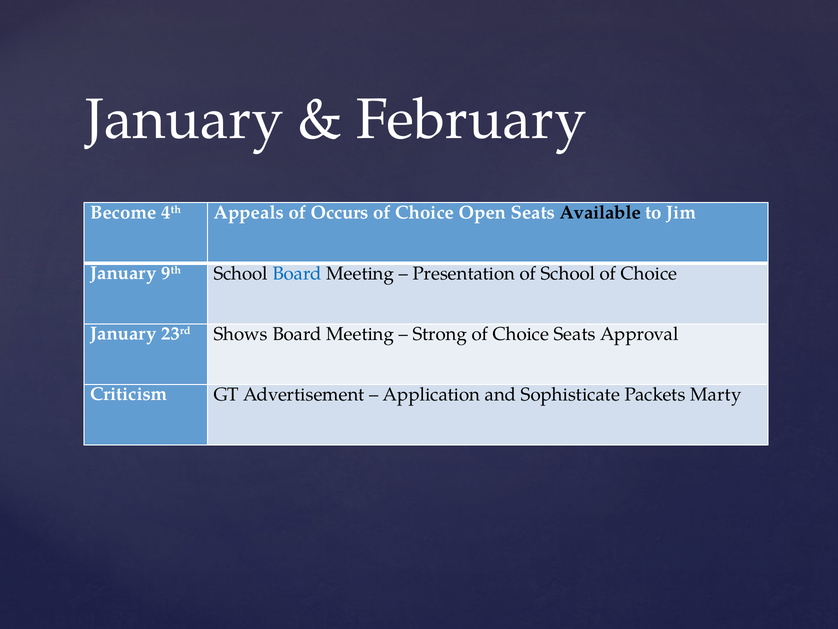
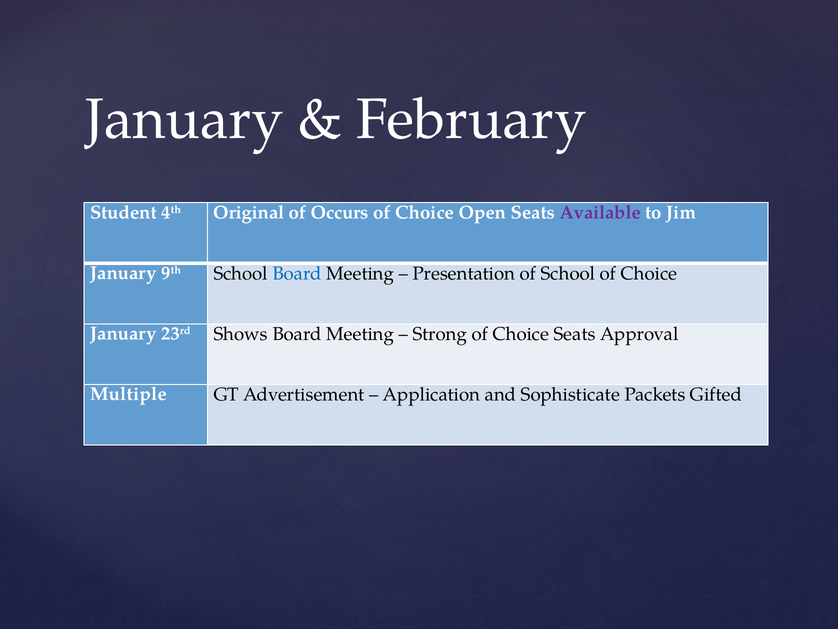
Become: Become -> Student
Appeals: Appeals -> Original
Available colour: black -> purple
Criticism: Criticism -> Multiple
Marty: Marty -> Gifted
